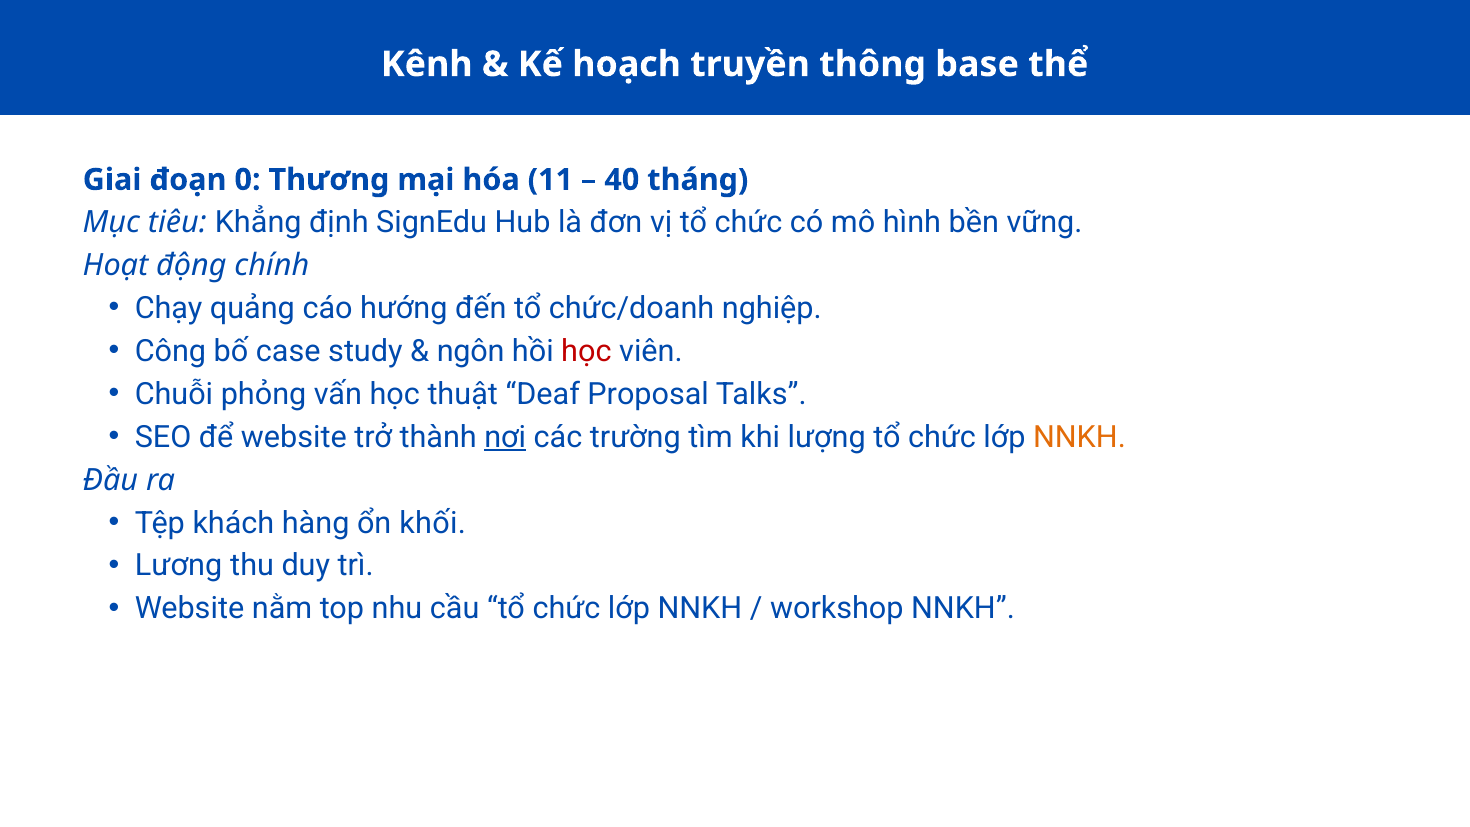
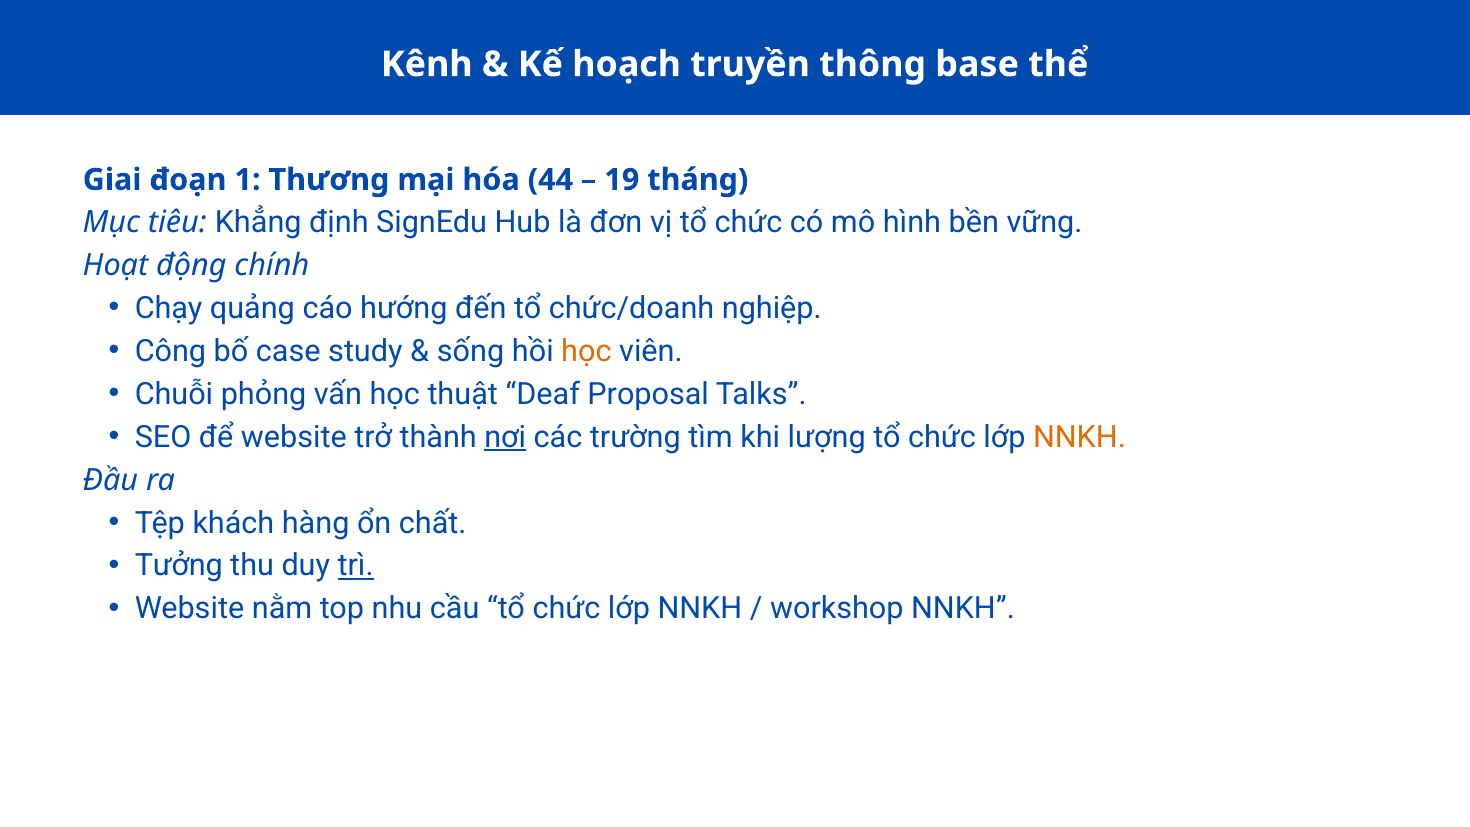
0: 0 -> 1
11: 11 -> 44
40: 40 -> 19
ngôn: ngôn -> sống
học at (586, 351) colour: red -> orange
khối: khối -> chất
Lương: Lương -> Tưởng
trì underline: none -> present
